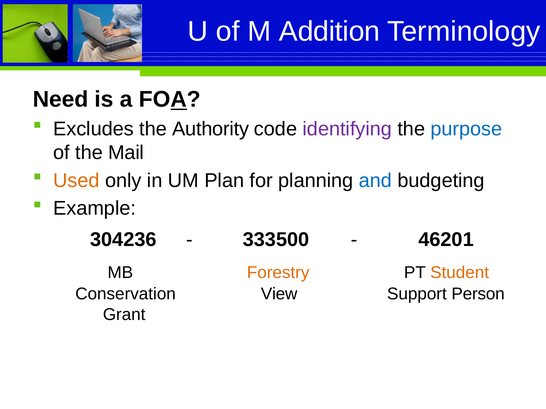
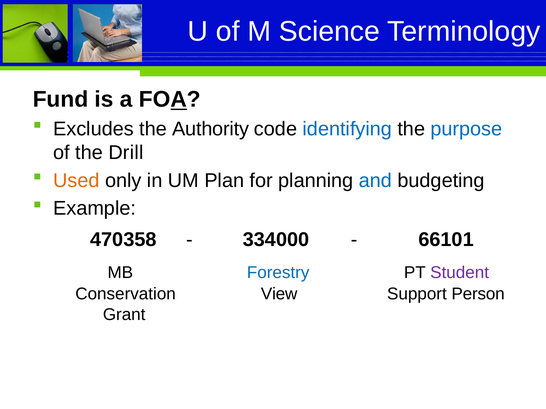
Addition: Addition -> Science
Need: Need -> Fund
identifying colour: purple -> blue
Mail: Mail -> Drill
304236: 304236 -> 470358
333500: 333500 -> 334000
46201: 46201 -> 66101
Forestry colour: orange -> blue
Student colour: orange -> purple
